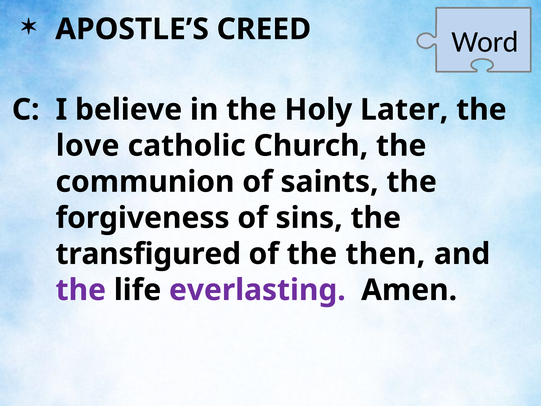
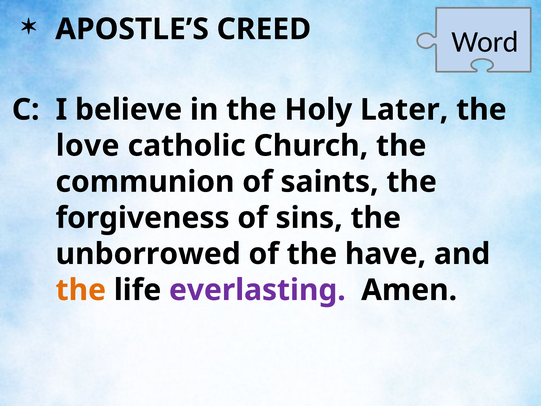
transfigured: transfigured -> unborrowed
then: then -> have
the at (81, 290) colour: purple -> orange
